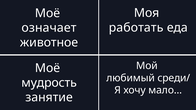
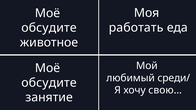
означает at (49, 28): означает -> обсудите
мудрость at (49, 83): мудрость -> обсудите
мало…: мало… -> свою…
